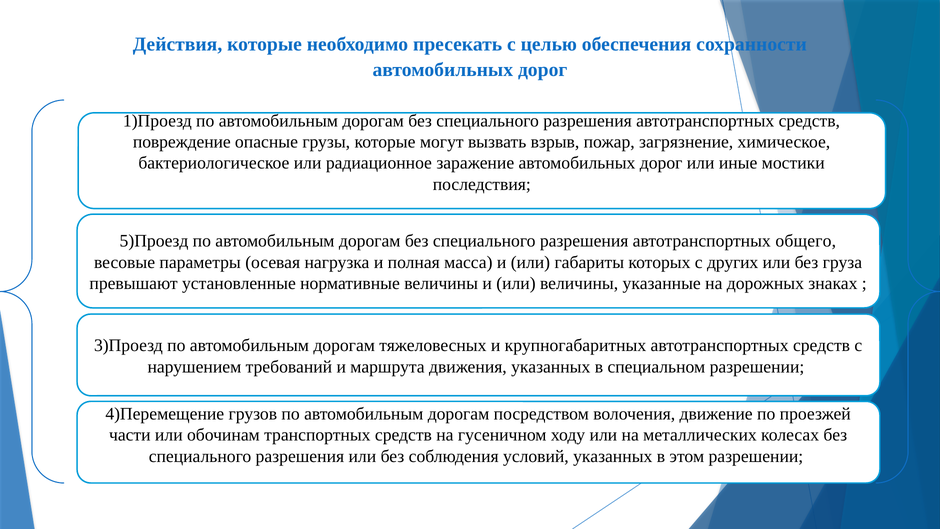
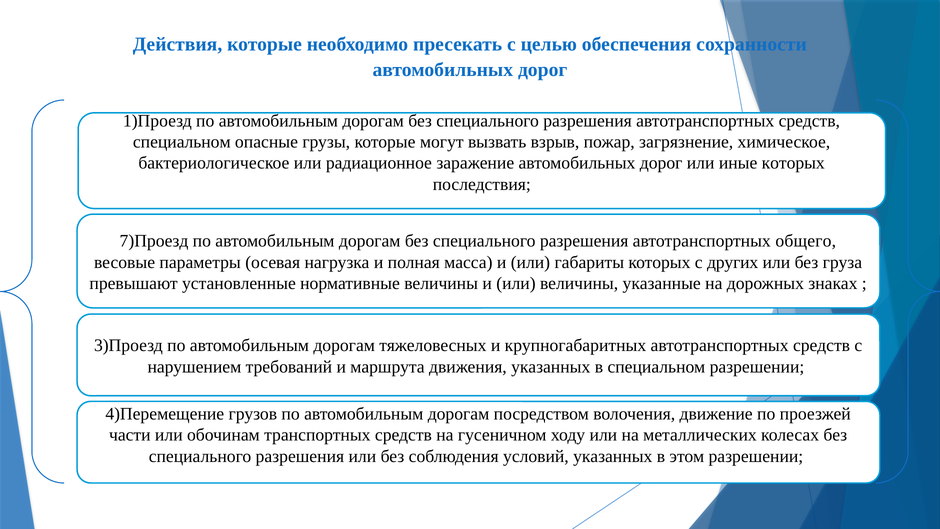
повреждение at (182, 142): повреждение -> специальном
иные мостики: мостики -> которых
5)Проезд: 5)Проезд -> 7)Проезд
